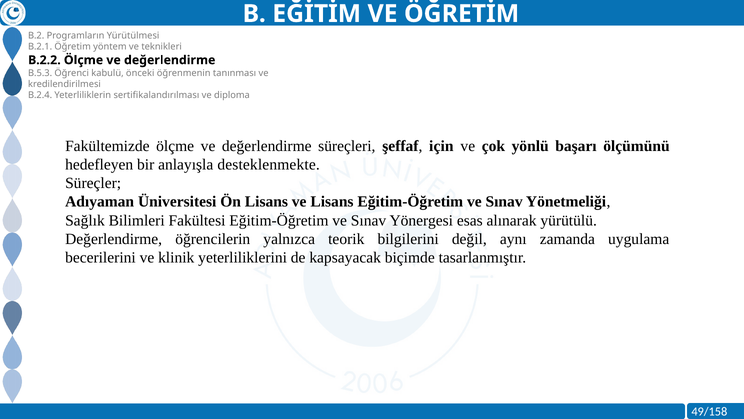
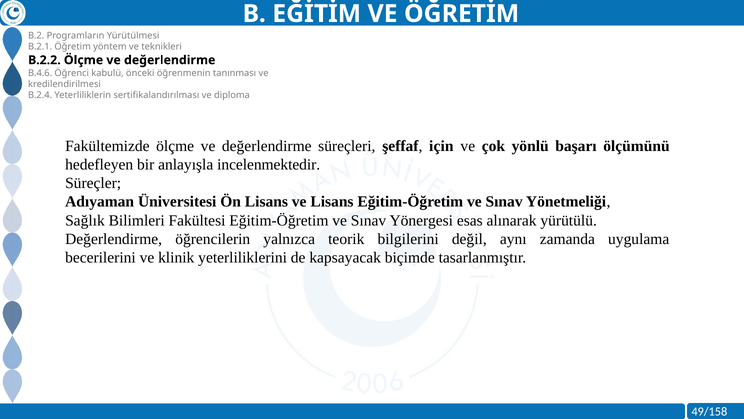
B.5.3: B.5.3 -> B.4.6
desteklenmekte: desteklenmekte -> incelenmektedir
